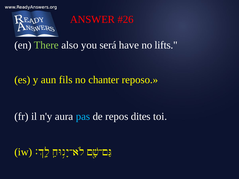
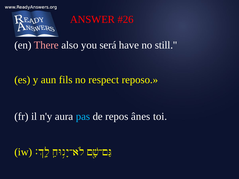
There colour: light green -> pink
lifts: lifts -> still
chanter: chanter -> respect
dites: dites -> ânes
